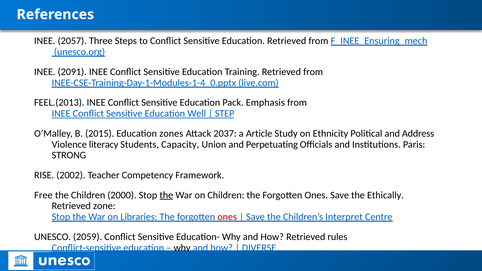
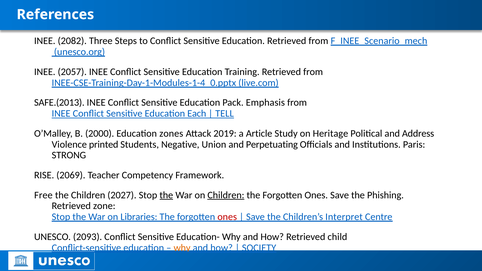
2057: 2057 -> 2082
F_INEE_Ensuring_mech: F_INEE_Ensuring_mech -> F_INEE_Scenario_mech
2091: 2091 -> 2057
FEEL.(2013: FEEL.(2013 -> SAFE.(2013
Well: Well -> Each
STEP: STEP -> TELL
2015: 2015 -> 2000
2037: 2037 -> 2019
Ethnicity: Ethnicity -> Heritage
literacy: literacy -> printed
Capacity: Capacity -> Negative
2002: 2002 -> 2069
2000: 2000 -> 2027
Children at (226, 195) underline: none -> present
Ethically: Ethically -> Phishing
2059: 2059 -> 2093
rules: rules -> child
why at (182, 248) colour: black -> orange
DIVERSE: DIVERSE -> SOCIETY
